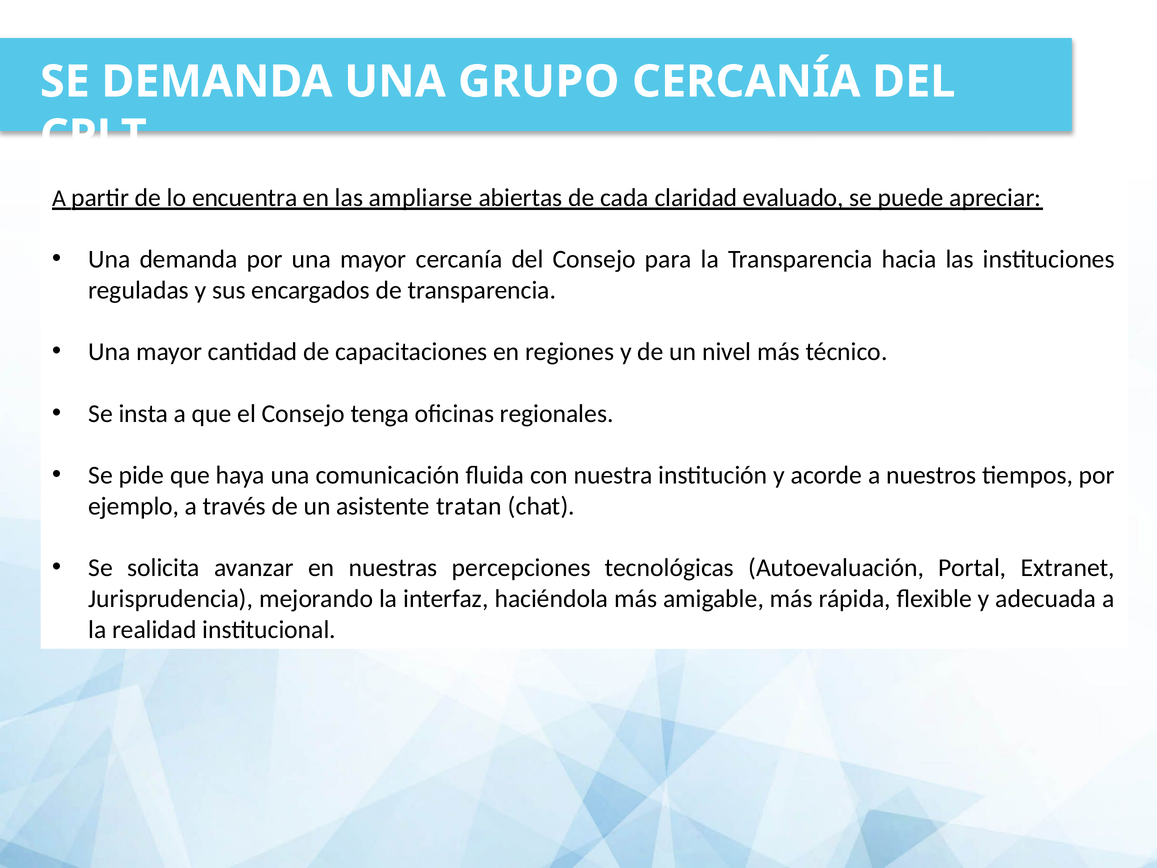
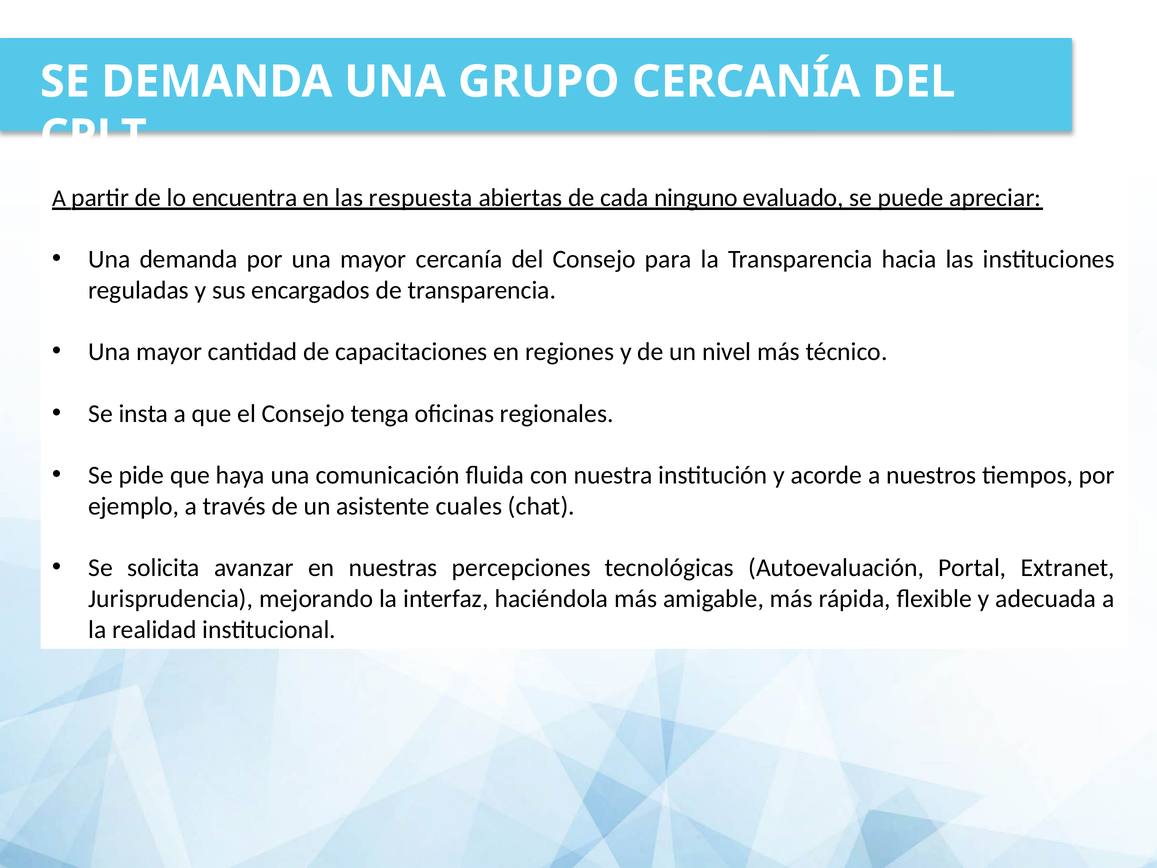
ampliarse: ampliarse -> respuesta
claridad: claridad -> ninguno
tratan: tratan -> cuales
